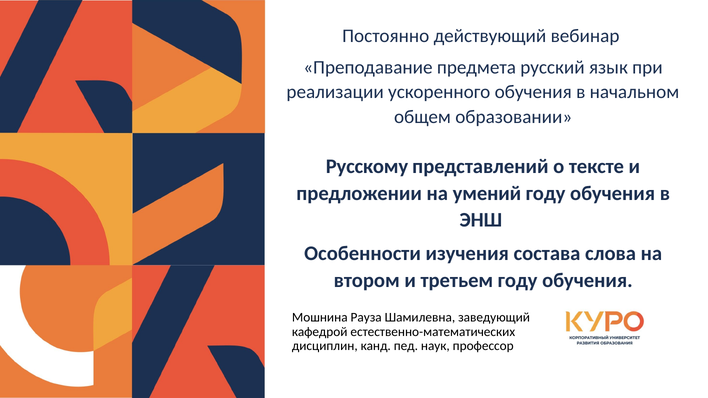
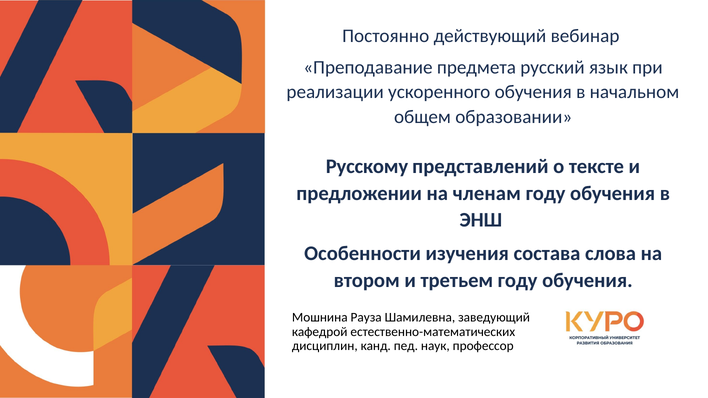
умений: умений -> членам
